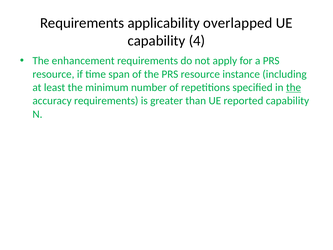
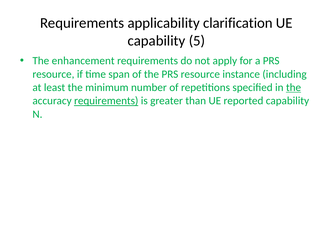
overlapped: overlapped -> clarification
4: 4 -> 5
requirements at (106, 101) underline: none -> present
